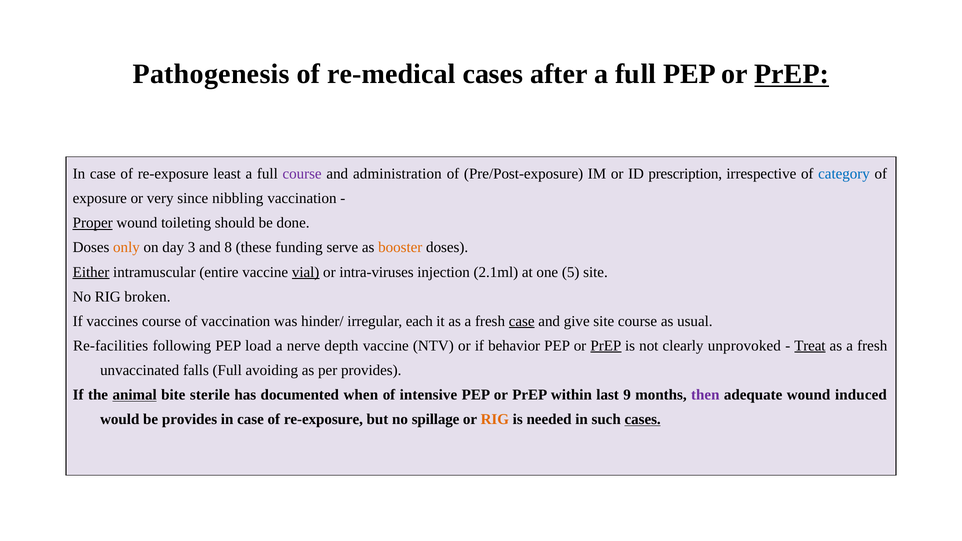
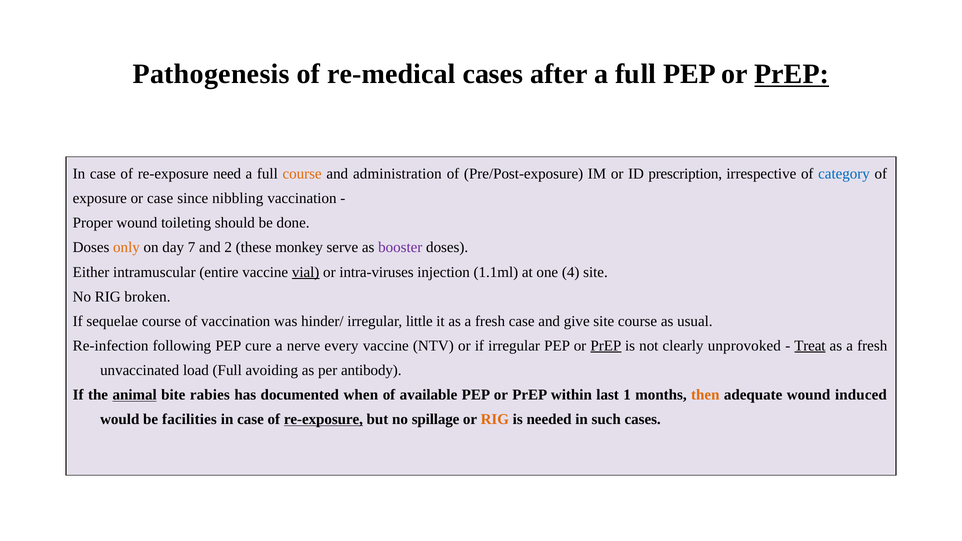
least: least -> need
course at (302, 174) colour: purple -> orange
or very: very -> case
Proper underline: present -> none
3: 3 -> 7
8: 8 -> 2
funding: funding -> monkey
booster colour: orange -> purple
Either underline: present -> none
2.1ml: 2.1ml -> 1.1ml
5: 5 -> 4
vaccines: vaccines -> sequelae
each: each -> little
case at (522, 321) underline: present -> none
Re-facilities: Re-facilities -> Re-infection
load: load -> cure
depth: depth -> every
if behavior: behavior -> irregular
falls: falls -> load
per provides: provides -> antibody
sterile: sterile -> rabies
intensive: intensive -> available
9: 9 -> 1
then colour: purple -> orange
be provides: provides -> facilities
re-exposure at (323, 419) underline: none -> present
cases at (643, 419) underline: present -> none
